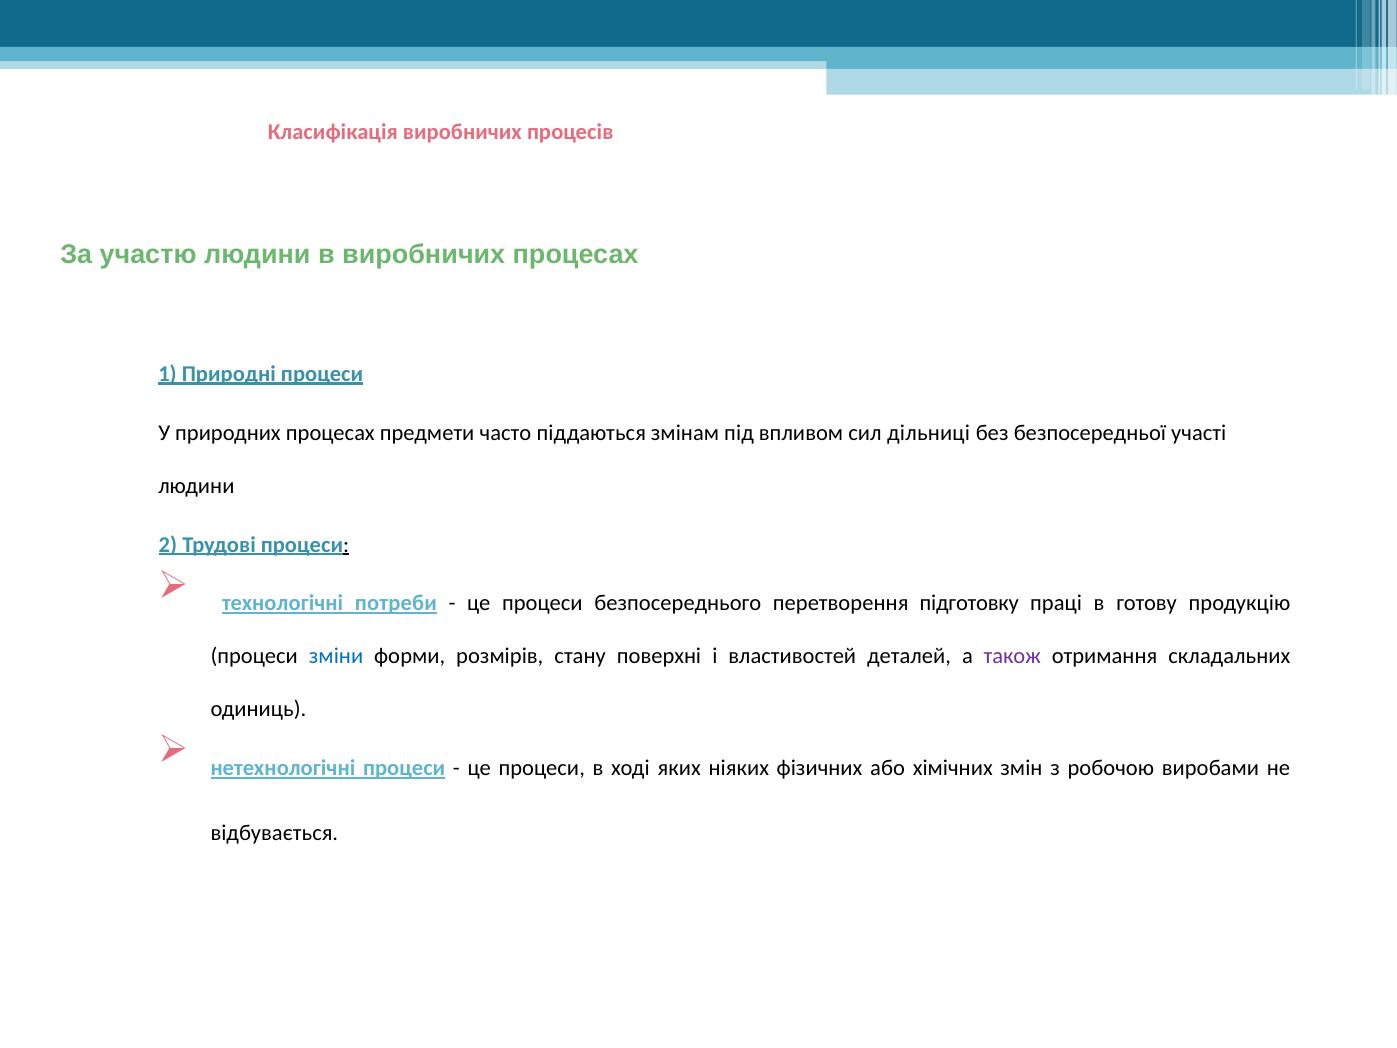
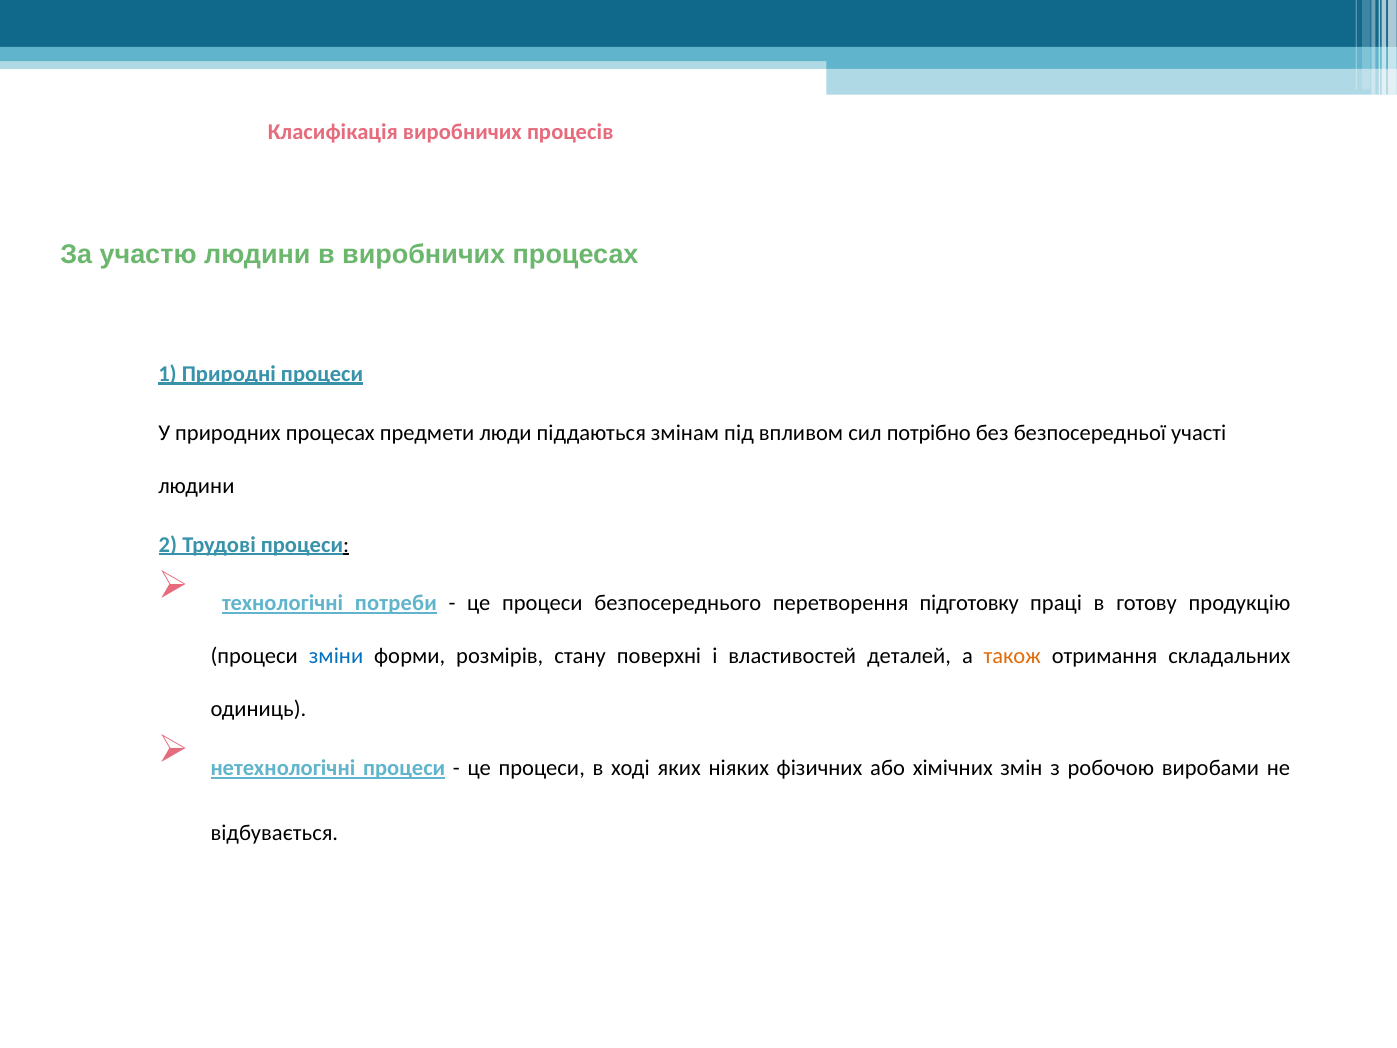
часто: часто -> люди
дільниці: дільниці -> потрібно
також colour: purple -> orange
